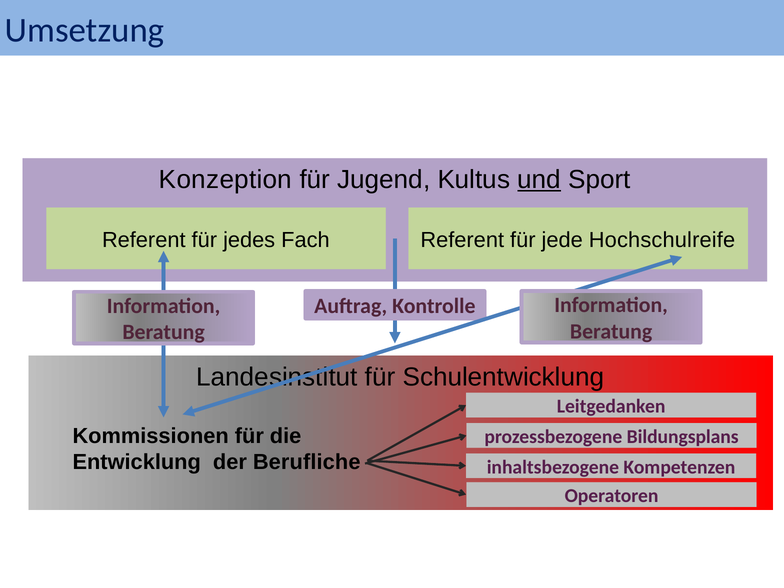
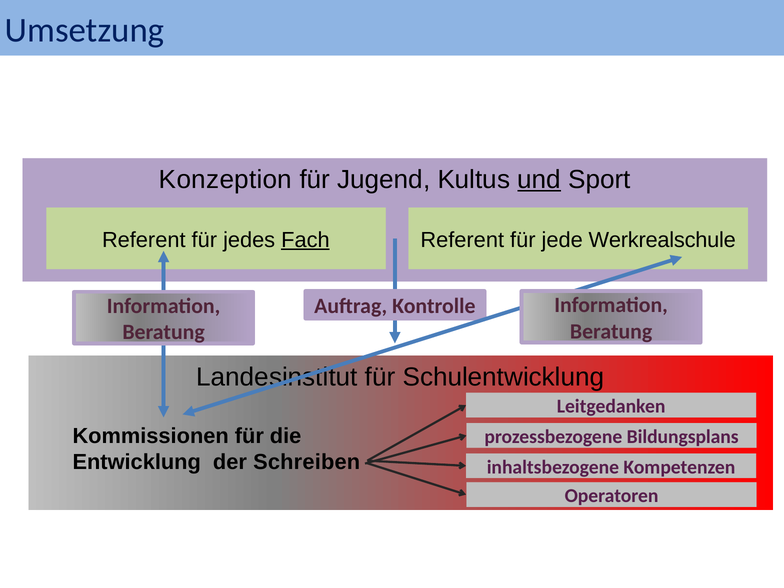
Fach underline: none -> present
Hochschulreife: Hochschulreife -> Werkrealschule
Berufliche: Berufliche -> Schreiben
